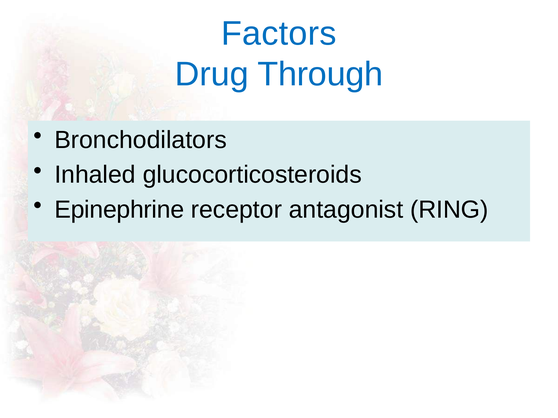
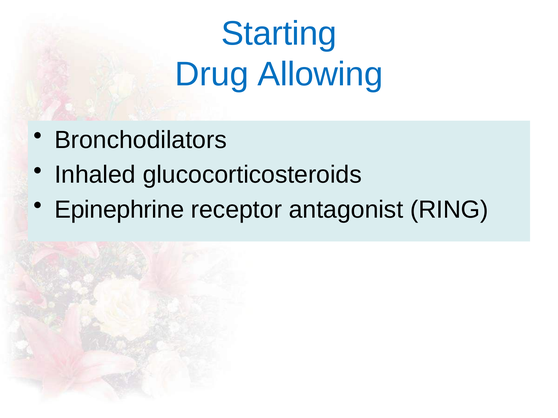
Factors: Factors -> Starting
Through: Through -> Allowing
